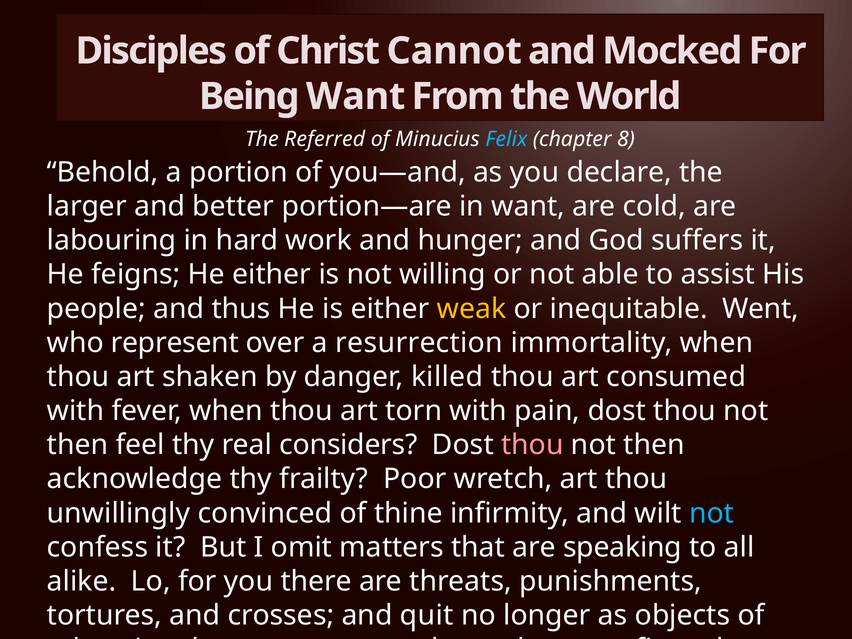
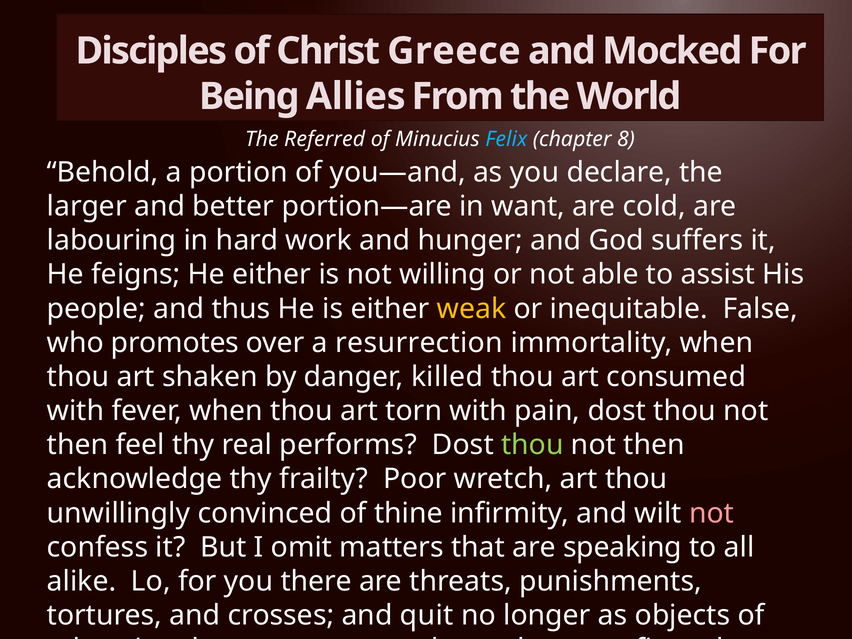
Cannot: Cannot -> Greece
Being Want: Want -> Allies
Went: Went -> False
represent: represent -> promotes
considers: considers -> performs
thou at (532, 445) colour: pink -> light green
not at (712, 513) colour: light blue -> pink
